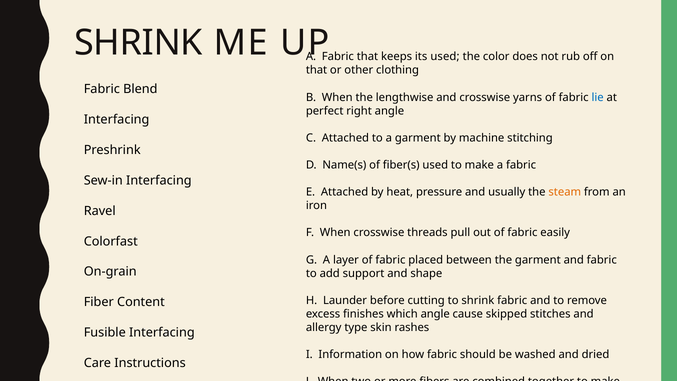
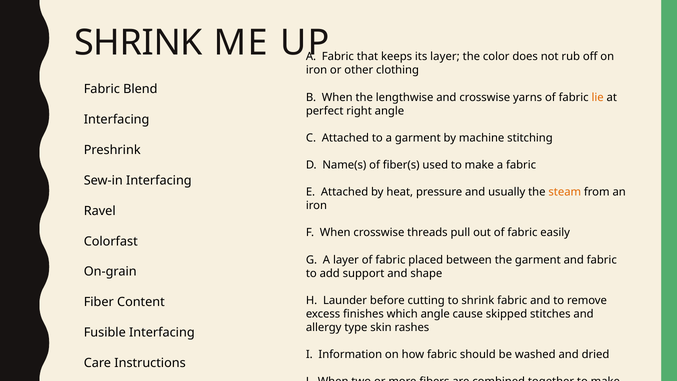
its used: used -> layer
that at (317, 70): that -> iron
lie colour: blue -> orange
